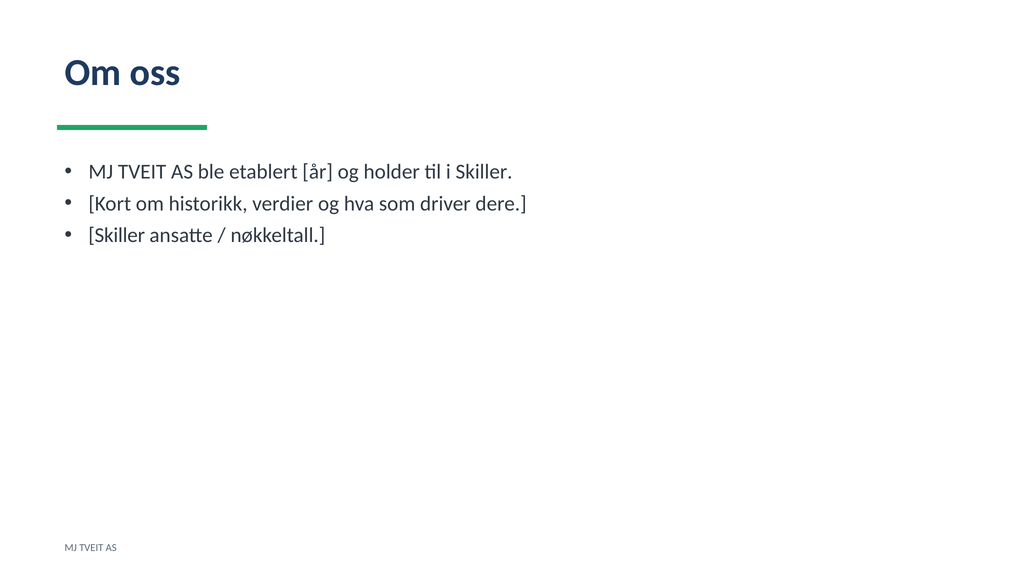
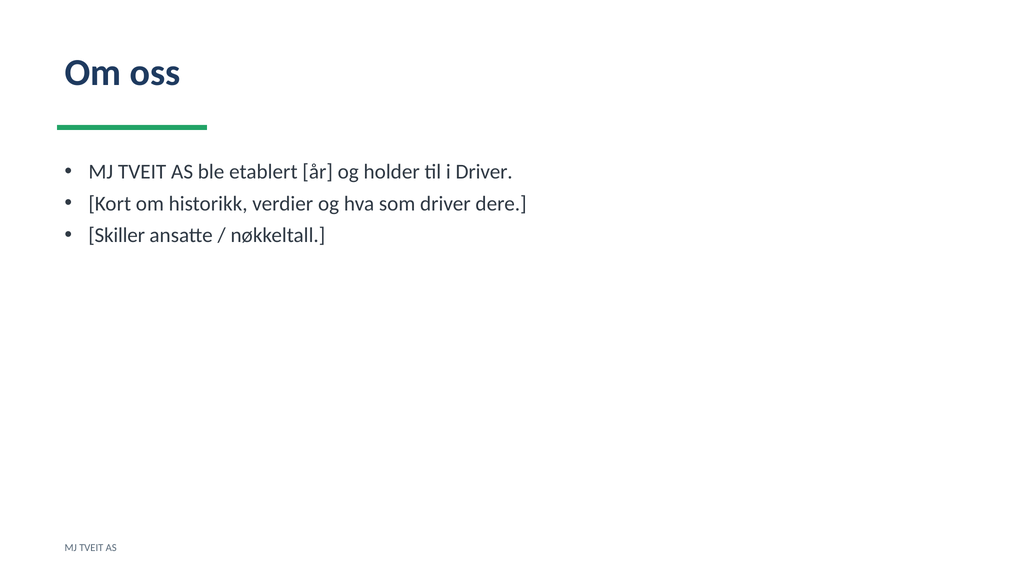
i Skiller: Skiller -> Driver
